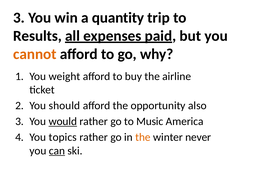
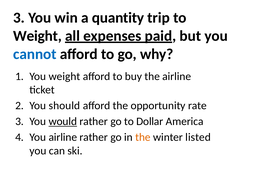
Results at (37, 36): Results -> Weight
cannot colour: orange -> blue
also: also -> rate
Music: Music -> Dollar
You topics: topics -> airline
never: never -> listed
can underline: present -> none
